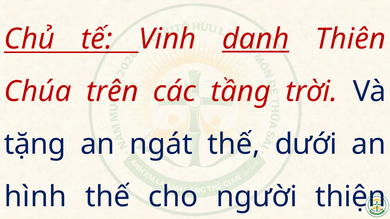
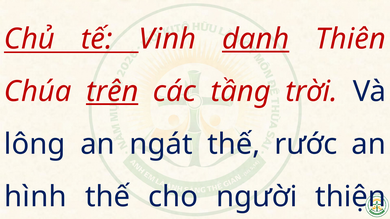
trên underline: none -> present
tặng: tặng -> lông
dưới: dưới -> rước
